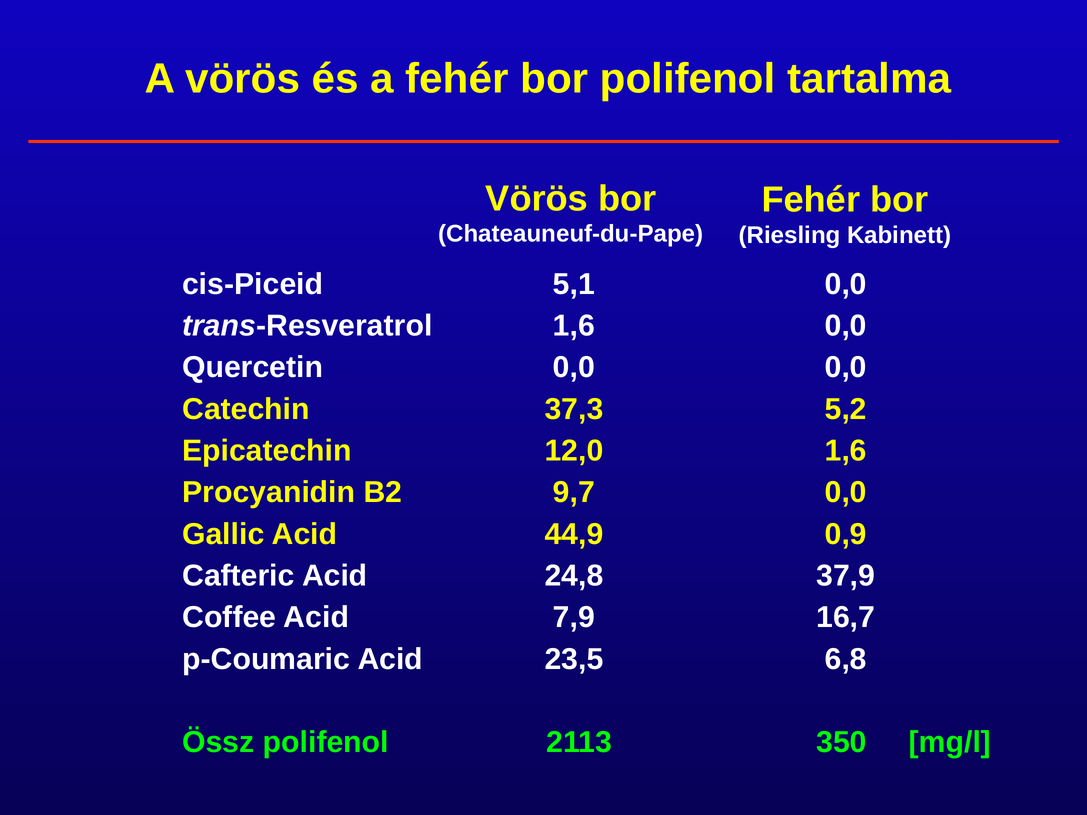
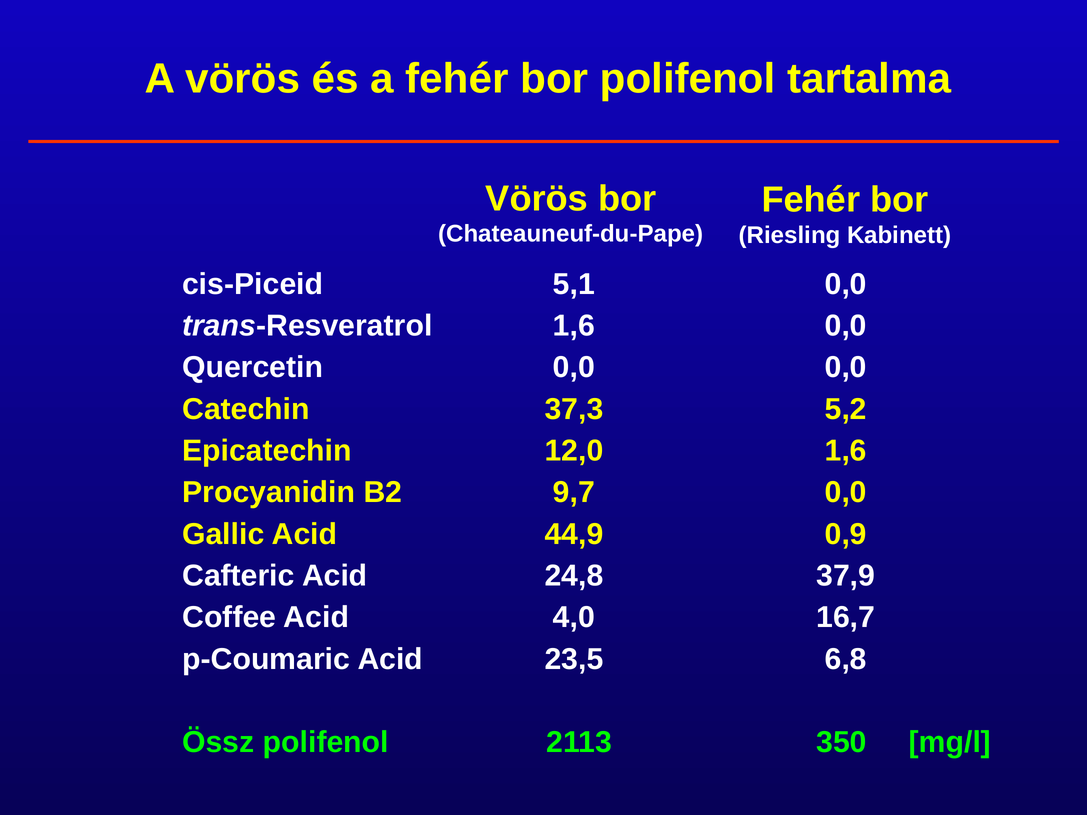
7,9: 7,9 -> 4,0
